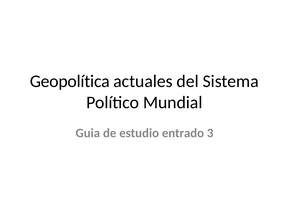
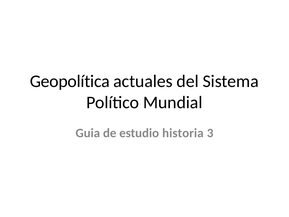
entrado: entrado -> historia
